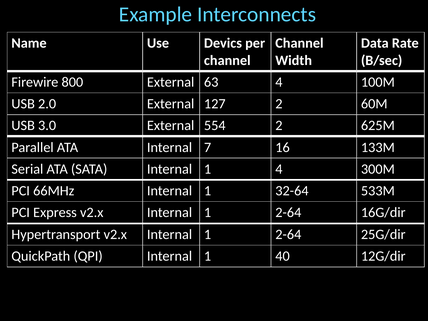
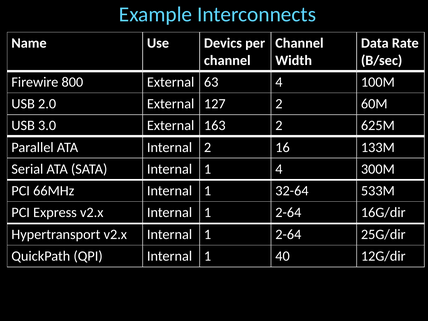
554: 554 -> 163
Internal 7: 7 -> 2
